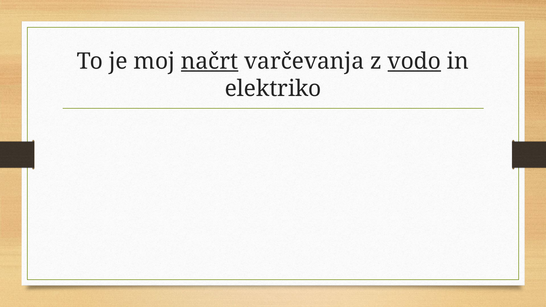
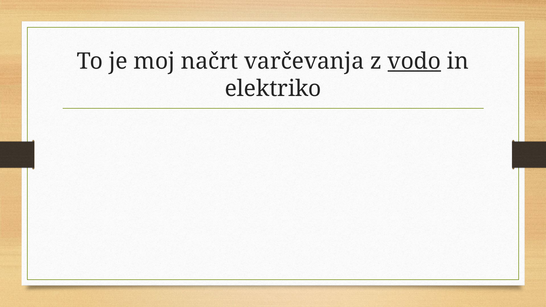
načrt underline: present -> none
